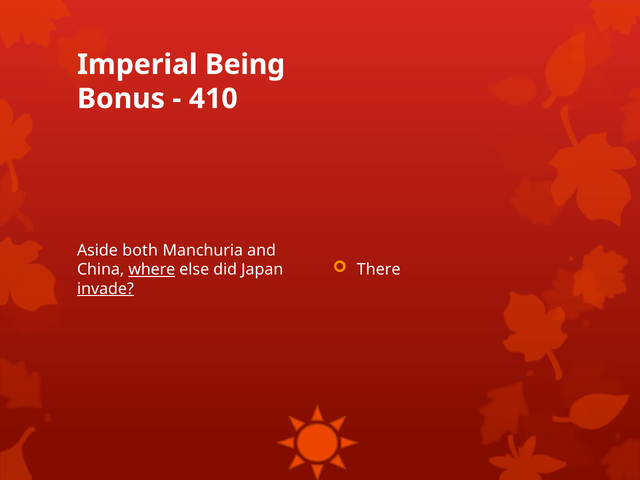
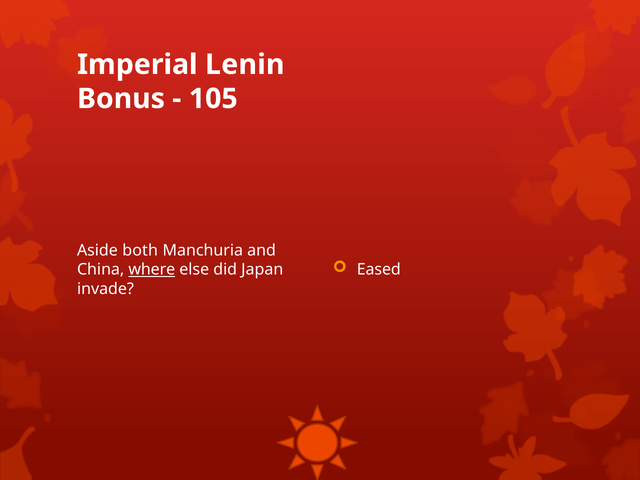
Being: Being -> Lenin
410: 410 -> 105
There: There -> Eased
invade underline: present -> none
